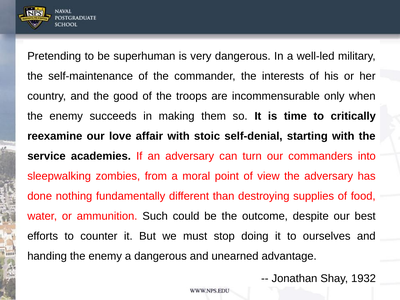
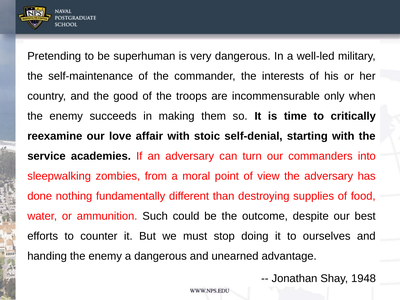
1932: 1932 -> 1948
